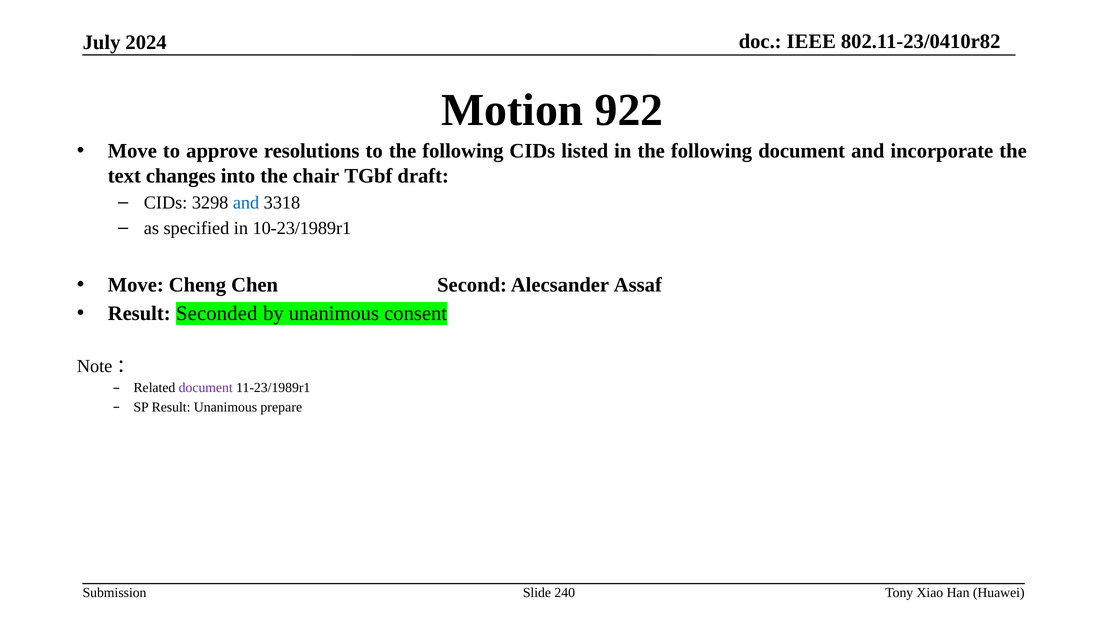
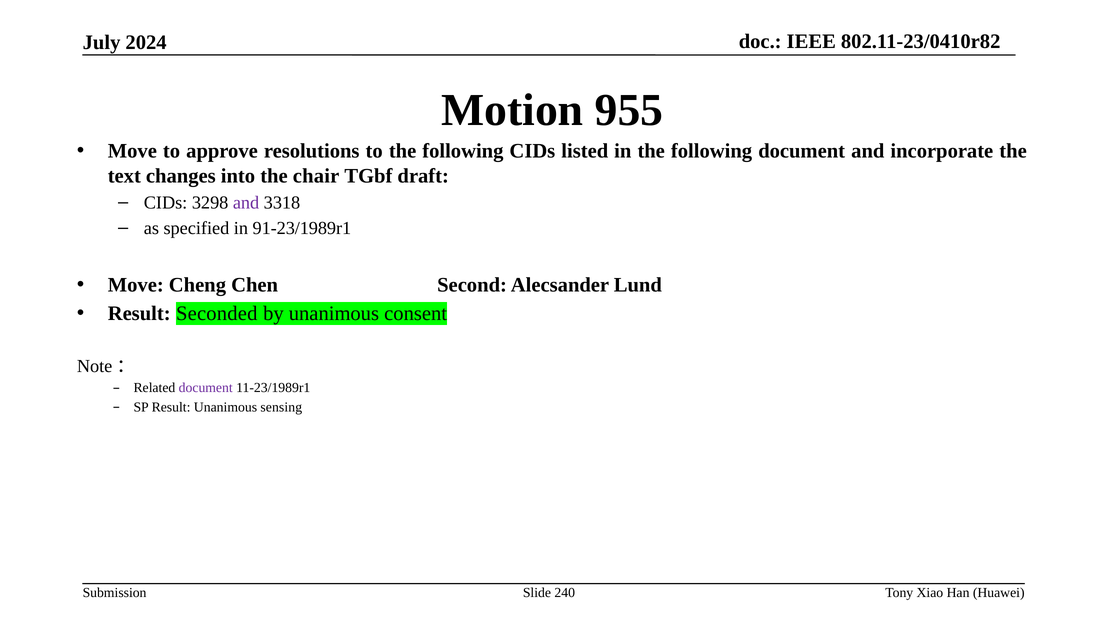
922: 922 -> 955
and at (246, 203) colour: blue -> purple
10-23/1989r1: 10-23/1989r1 -> 91-23/1989r1
Assaf: Assaf -> Lund
prepare: prepare -> sensing
